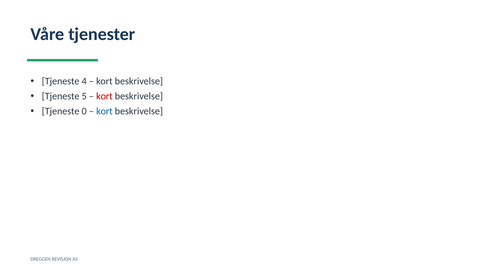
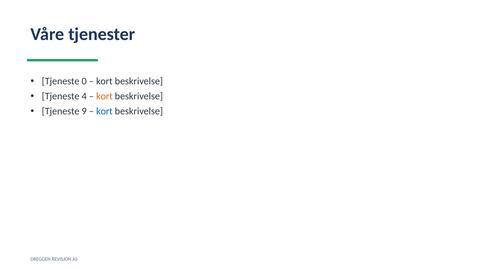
4: 4 -> 0
5: 5 -> 4
kort at (104, 96) colour: red -> orange
0: 0 -> 9
